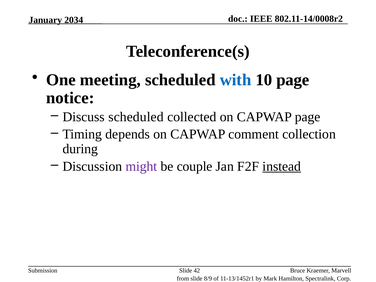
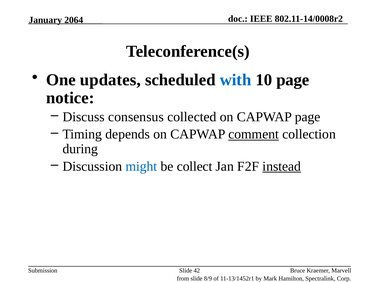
2034: 2034 -> 2064
meeting: meeting -> updates
Discuss scheduled: scheduled -> consensus
comment underline: none -> present
might colour: purple -> blue
couple: couple -> collect
